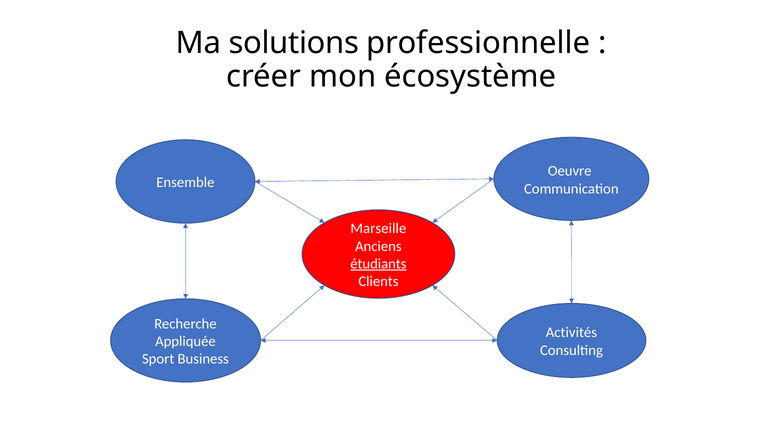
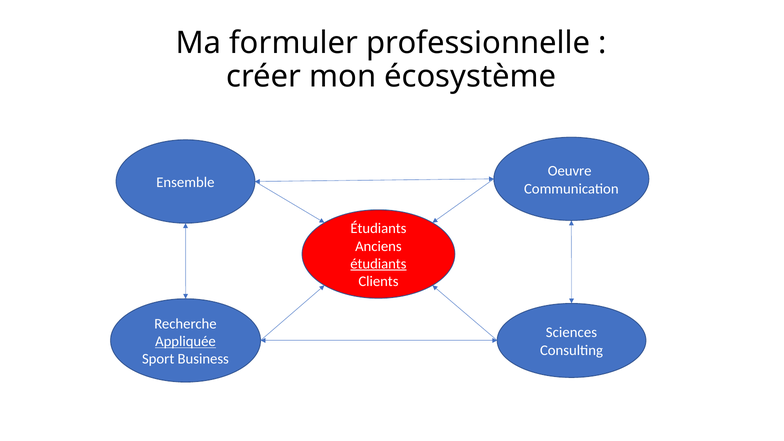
solutions: solutions -> formuler
Marseille at (378, 229): Marseille -> Étudiants
Activités: Activités -> Sciences
Appliquée underline: none -> present
